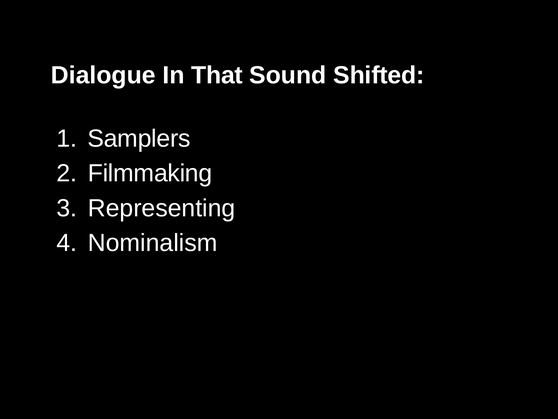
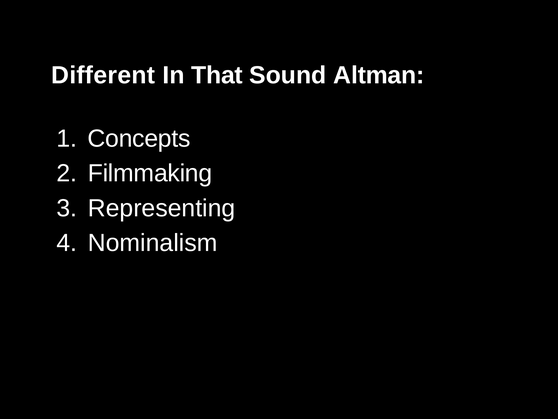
Dialogue: Dialogue -> Different
Shifted: Shifted -> Altman
Samplers: Samplers -> Concepts
